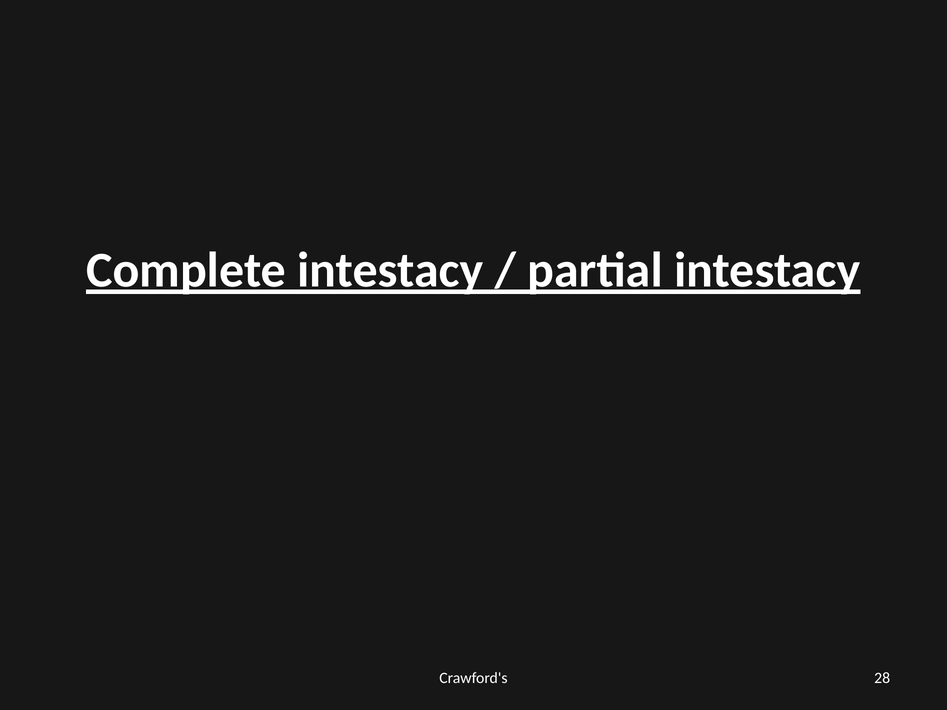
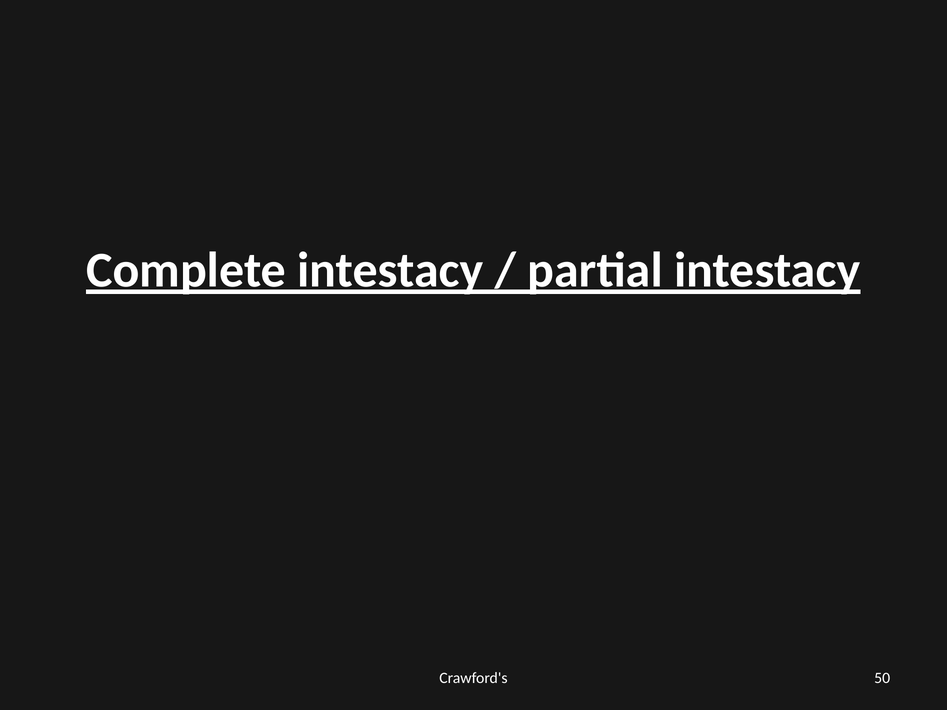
28: 28 -> 50
